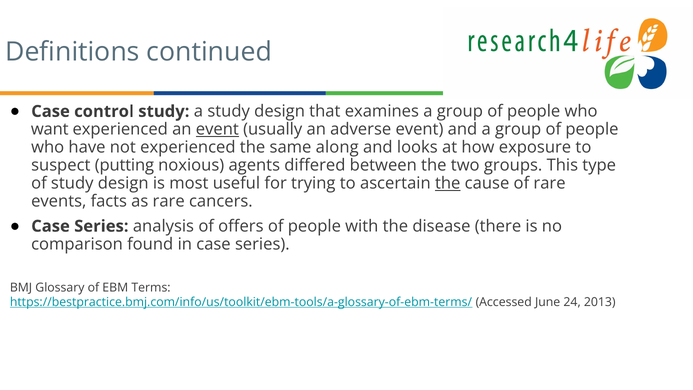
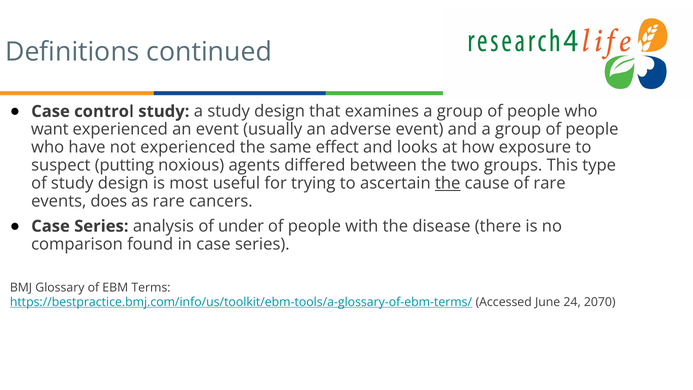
event at (217, 129) underline: present -> none
along: along -> effect
facts: facts -> does
offers: offers -> under
2013: 2013 -> 2070
